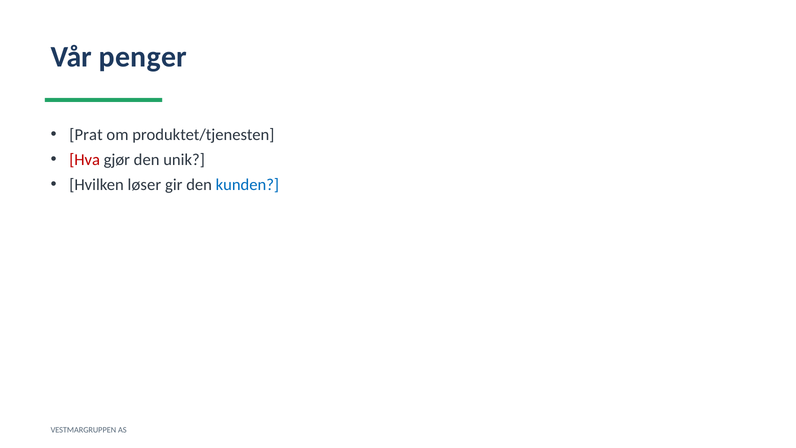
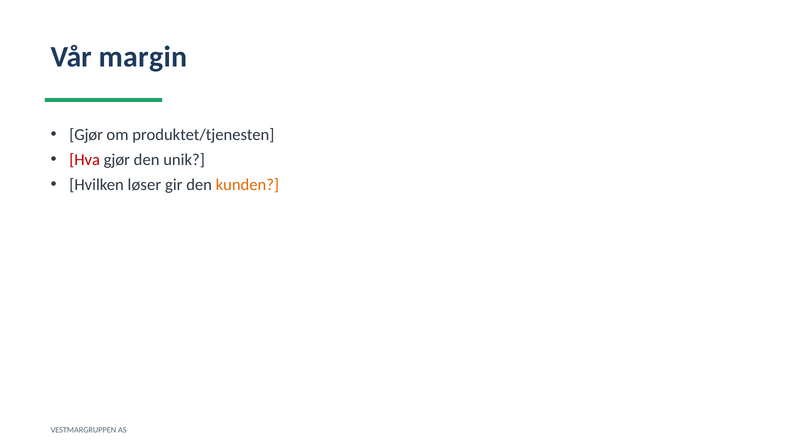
penger: penger -> margin
Prat at (86, 135): Prat -> Gjør
kunden colour: blue -> orange
